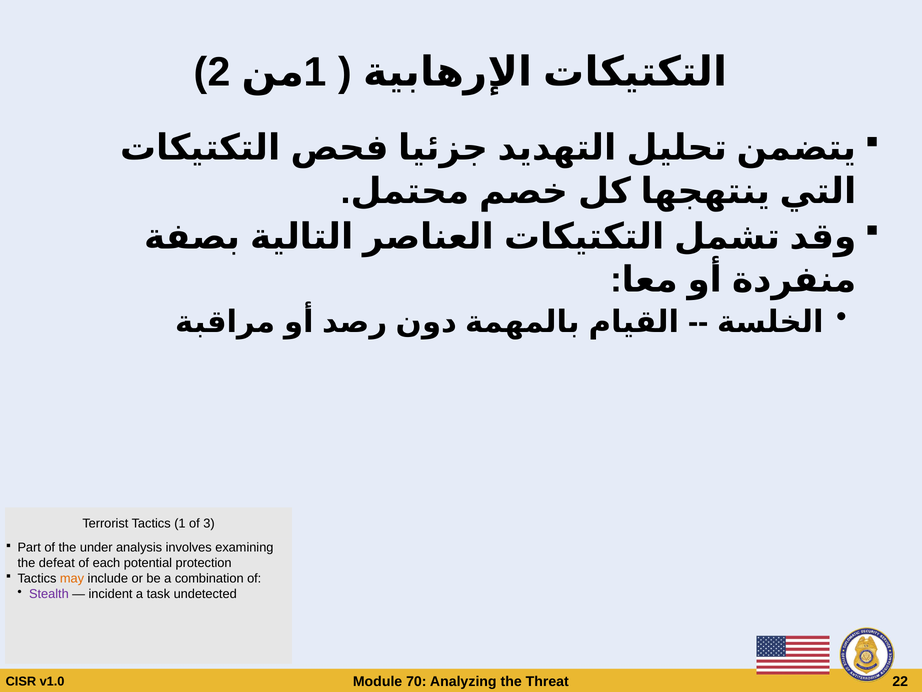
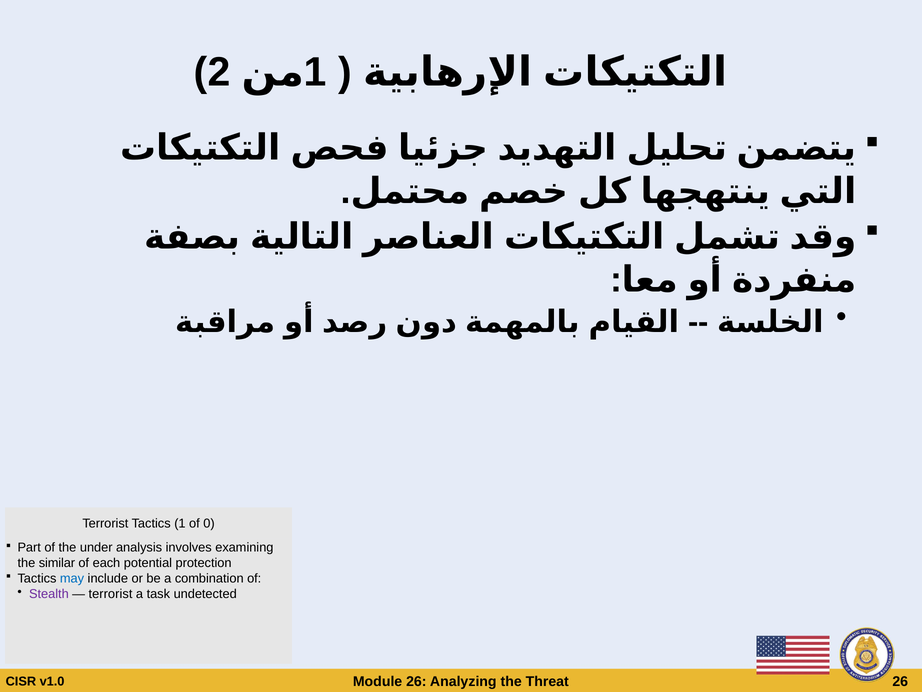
3: 3 -> 0
defeat: defeat -> similar
may colour: orange -> blue
incident at (111, 594): incident -> terrorist
Module 70: 70 -> 26
v1.0 22: 22 -> 26
